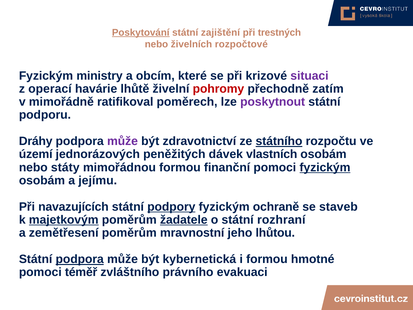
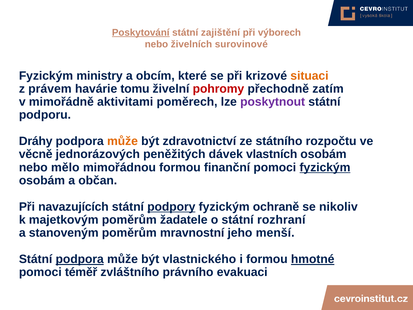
trestných: trestných -> výborech
rozpočtové: rozpočtové -> surovinové
situaci colour: purple -> orange
operací: operací -> právem
lhůtě: lhůtě -> tomu
ratifikoval: ratifikoval -> aktivitami
může at (122, 141) colour: purple -> orange
státního underline: present -> none
území: území -> věcně
státy: státy -> mělo
jejímu: jejímu -> občan
staveb: staveb -> nikoliv
majetkovým underline: present -> none
žadatele underline: present -> none
zemětřesení: zemětřesení -> stanoveným
lhůtou: lhůtou -> menší
kybernetická: kybernetická -> vlastnického
hmotné underline: none -> present
